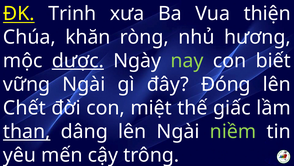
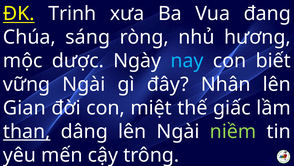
thiện: thiện -> đang
khăn: khăn -> sáng
dược underline: present -> none
nay colour: light green -> light blue
Đóng: Đóng -> Nhân
Chết: Chết -> Gian
